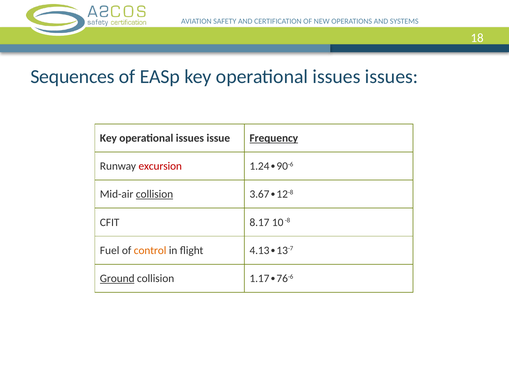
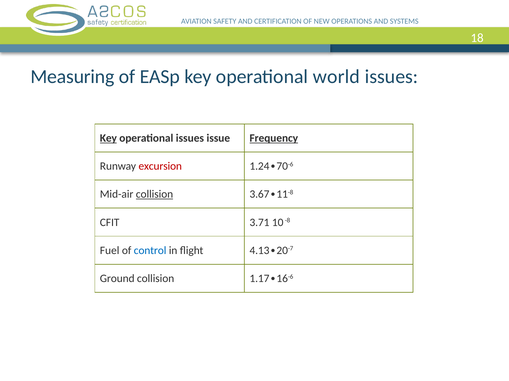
Sequences: Sequences -> Measuring
EASp key operational issues: issues -> world
Key at (108, 138) underline: none -> present
90: 90 -> 70
12: 12 -> 11
8.17: 8.17 -> 3.71
control colour: orange -> blue
13: 13 -> 20
Ground underline: present -> none
76: 76 -> 16
